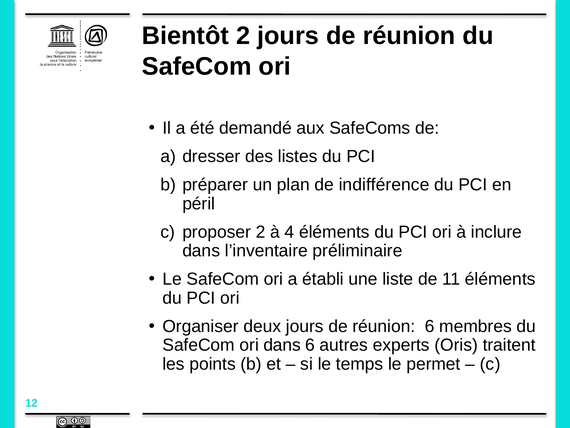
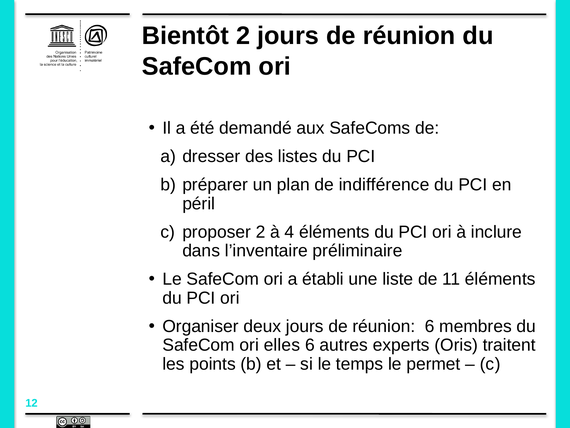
ori dans: dans -> elles
